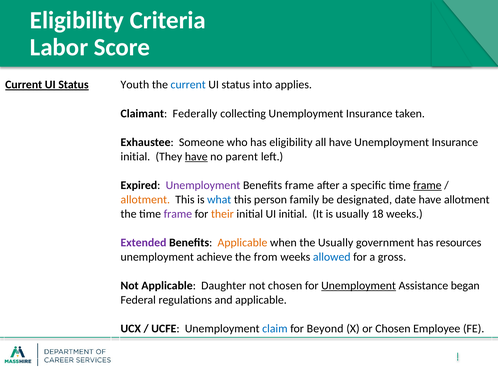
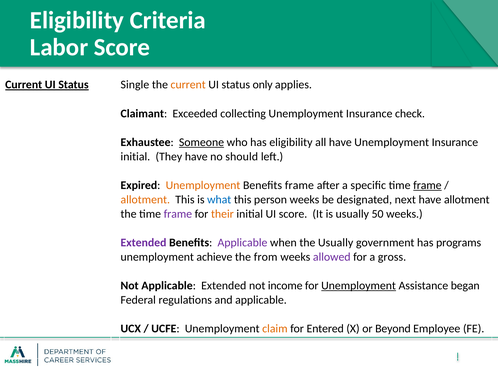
Youth: Youth -> Single
current at (188, 85) colour: blue -> orange
into: into -> only
Federally: Federally -> Exceeded
taken: taken -> check
Someone underline: none -> present
have at (196, 157) underline: present -> none
parent: parent -> should
Unemployment at (203, 185) colour: purple -> orange
person family: family -> weeks
date: date -> next
UI initial: initial -> score
18: 18 -> 50
Applicable at (242, 243) colour: orange -> purple
resources: resources -> programs
allowed colour: blue -> purple
Applicable Daughter: Daughter -> Extended
not chosen: chosen -> income
claim colour: blue -> orange
Beyond: Beyond -> Entered
or Chosen: Chosen -> Beyond
